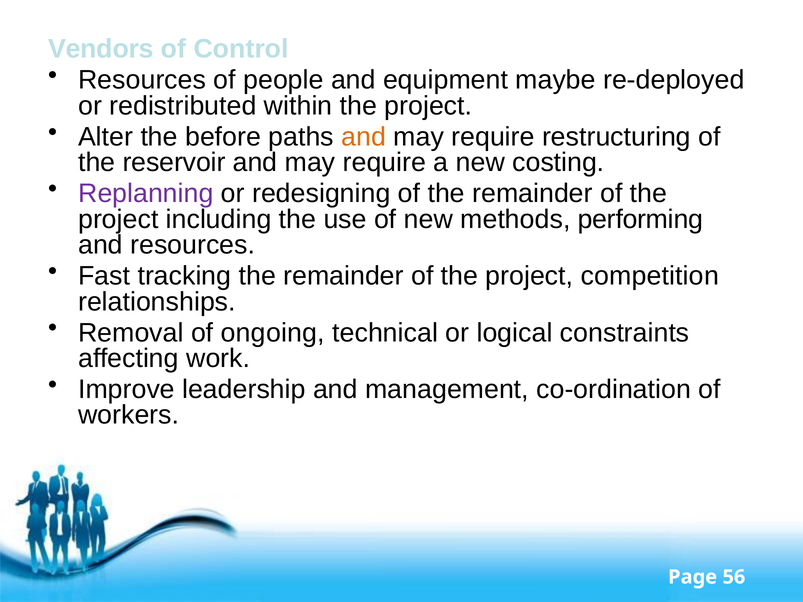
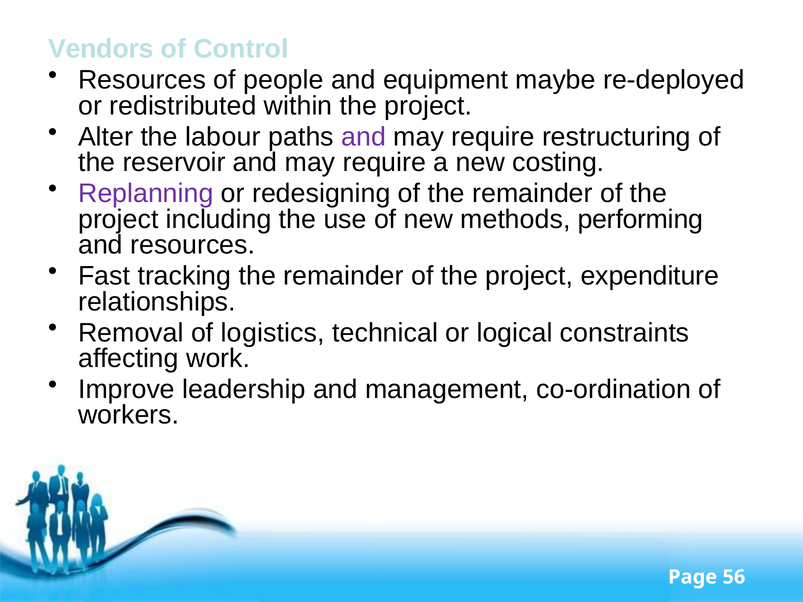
before: before -> labour
and at (364, 137) colour: orange -> purple
competition: competition -> expenditure
ongoing: ongoing -> logistics
